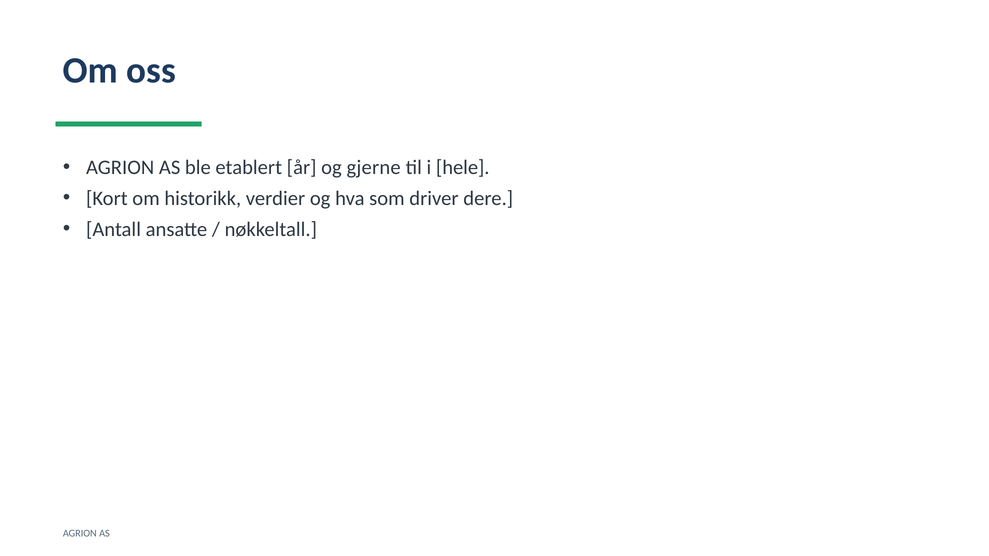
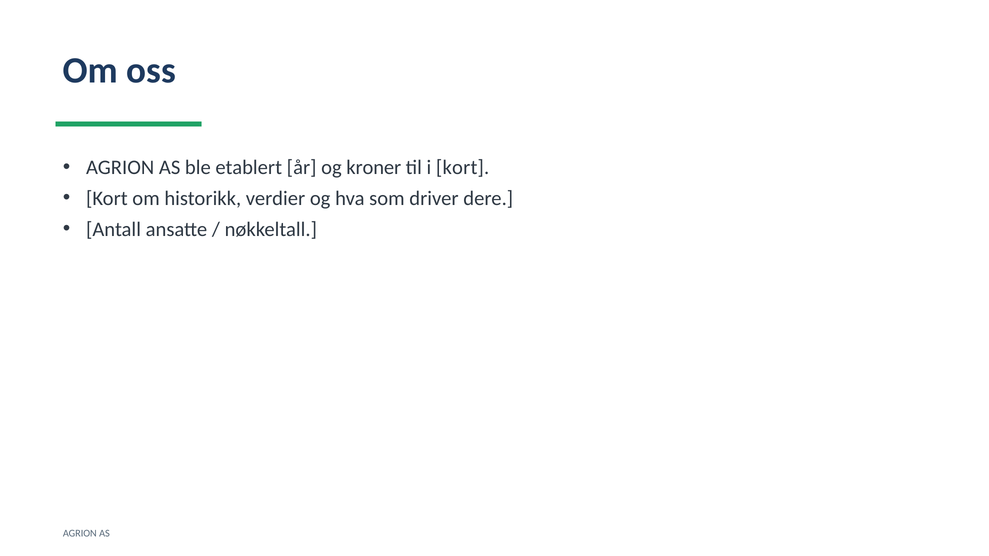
gjerne: gjerne -> kroner
i hele: hele -> kort
